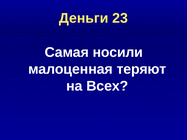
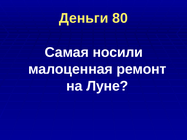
23: 23 -> 80
теряют: теряют -> ремонт
Всех: Всех -> Луне
